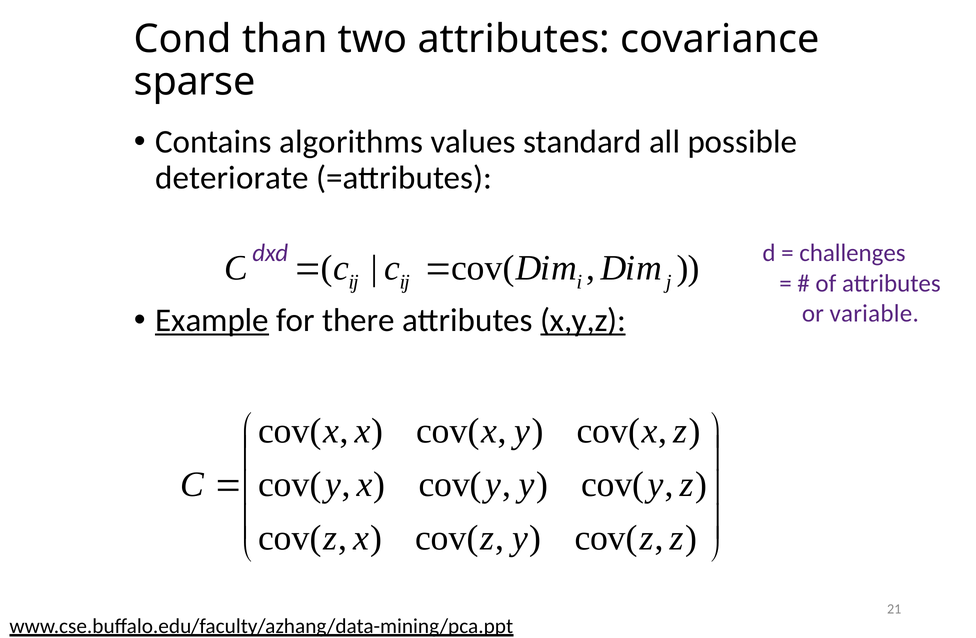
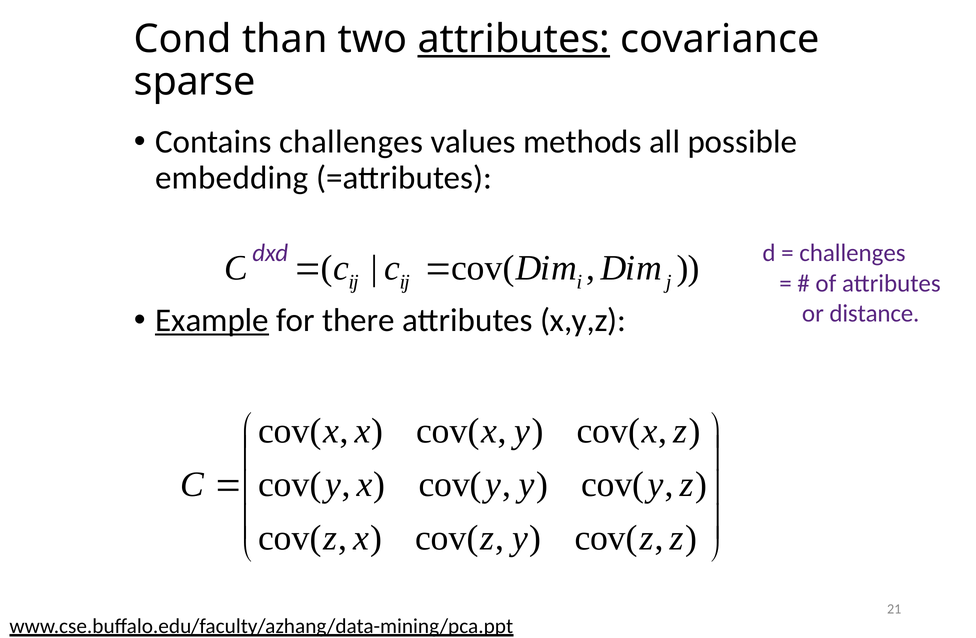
attributes at (514, 39) underline: none -> present
Contains algorithms: algorithms -> challenges
standard: standard -> methods
deteriorate: deteriorate -> embedding
variable: variable -> distance
x,y,z underline: present -> none
